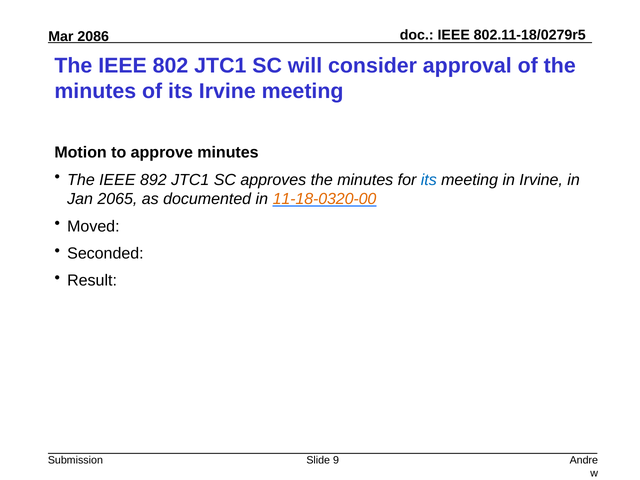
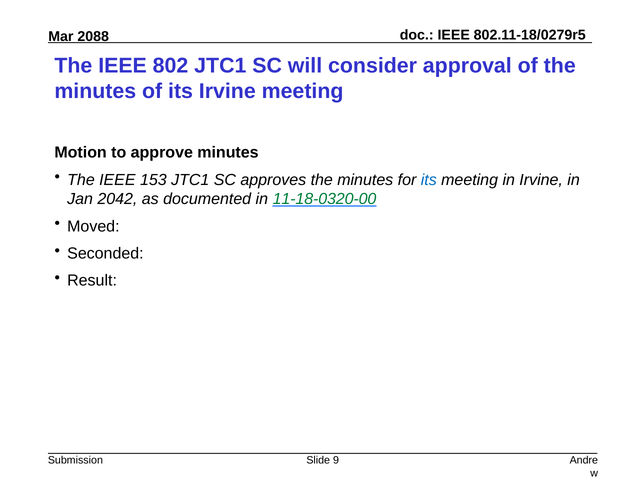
2086: 2086 -> 2088
892: 892 -> 153
2065: 2065 -> 2042
11-18-0320-00 colour: orange -> green
